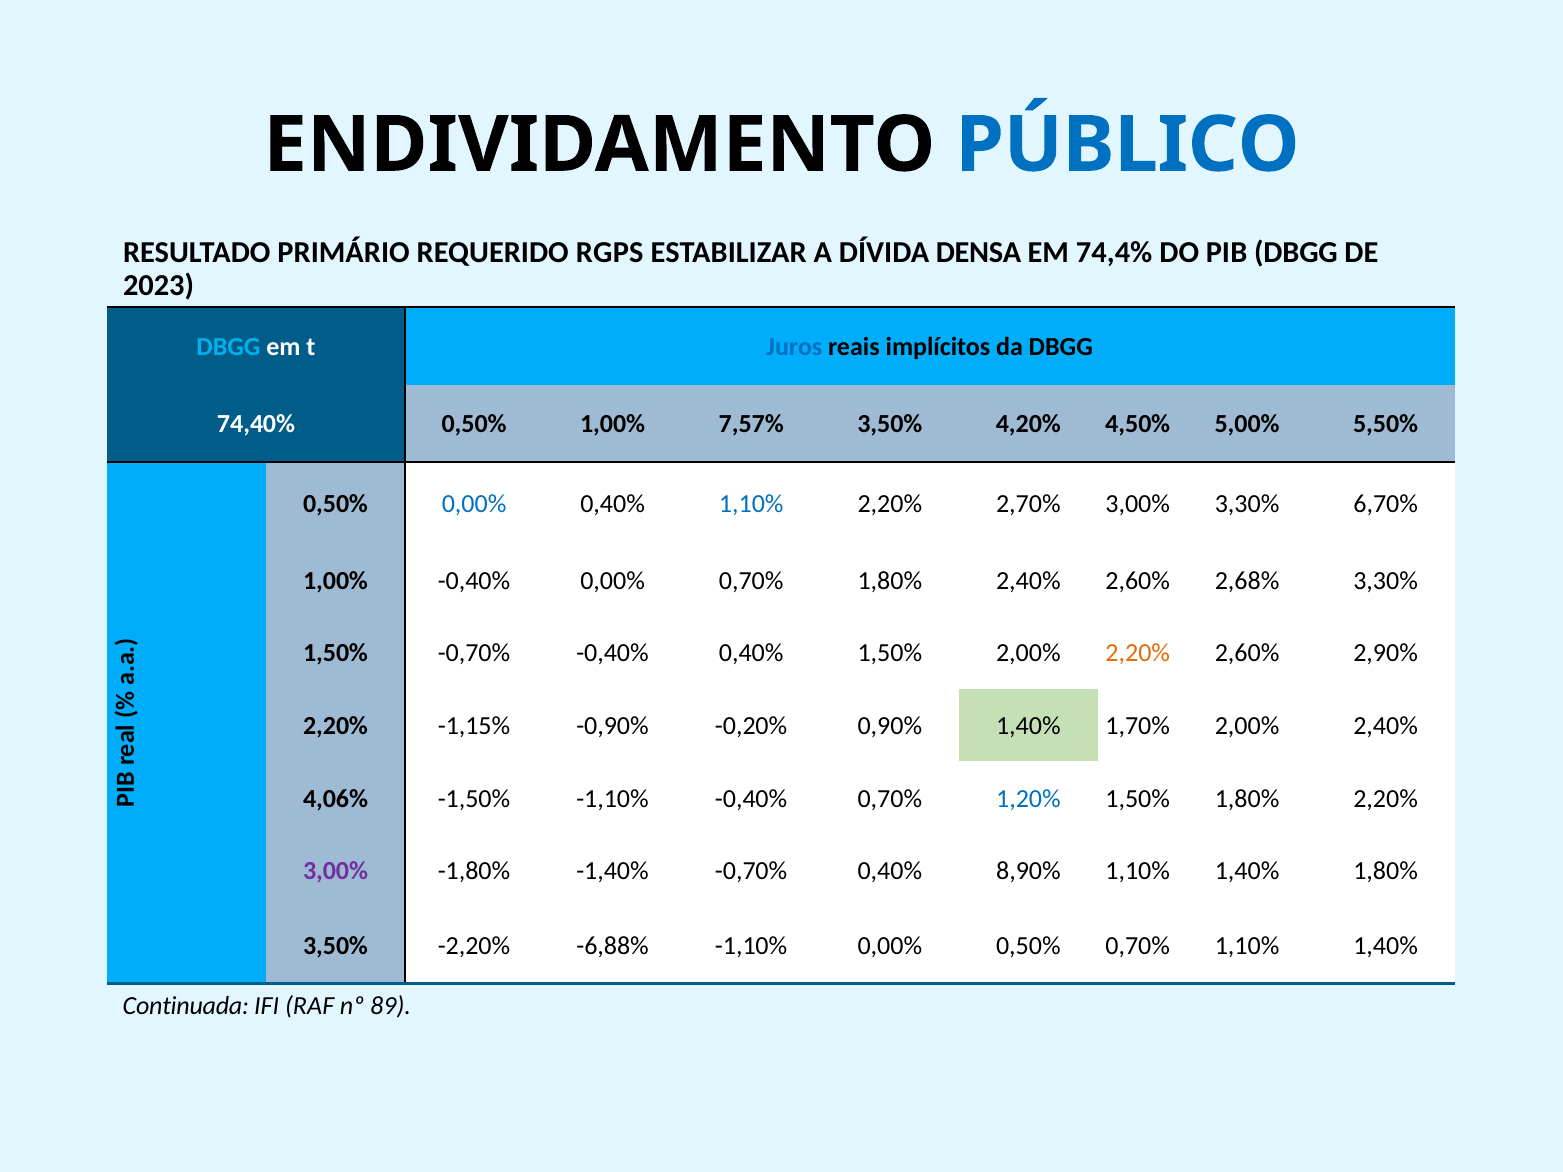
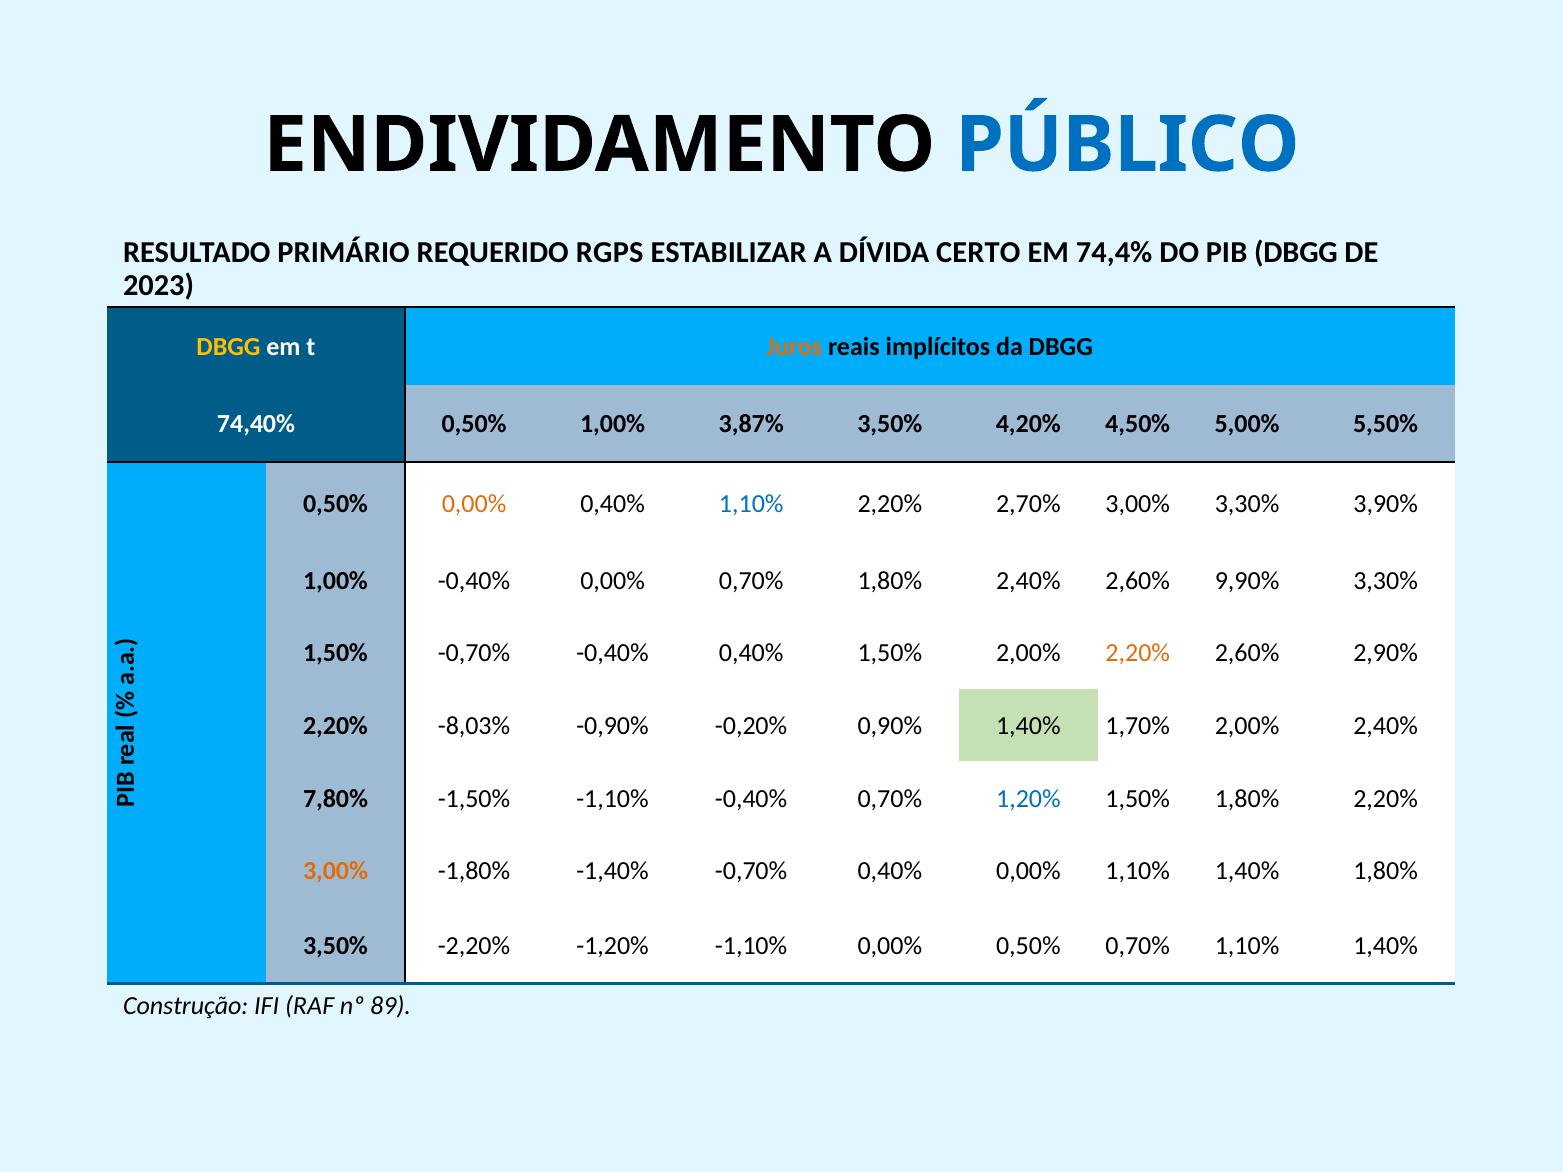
DENSA: DENSA -> CERTO
DBGG at (228, 347) colour: light blue -> yellow
Juros colour: blue -> orange
7,57%: 7,57% -> 3,87%
0,00% at (474, 504) colour: blue -> orange
6,70%: 6,70% -> 3,90%
2,68%: 2,68% -> 9,90%
-1,15%: -1,15% -> -8,03%
4,06%: 4,06% -> 7,80%
3,00% at (336, 871) colour: purple -> orange
0,40% 8,90%: 8,90% -> 0,00%
-6,88%: -6,88% -> -1,20%
Continuada: Continuada -> Construção
